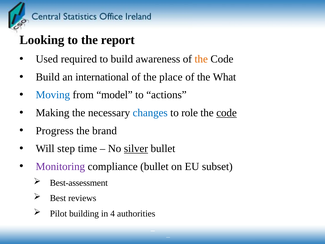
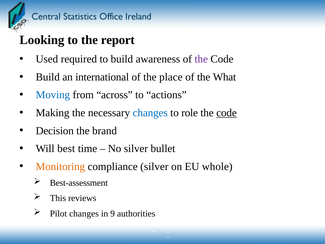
the at (201, 59) colour: orange -> purple
model: model -> across
Progress: Progress -> Decision
step: step -> best
silver at (136, 148) underline: present -> none
Monitoring colour: purple -> orange
compliance bullet: bullet -> silver
subset: subset -> whole
Best: Best -> This
Pilot building: building -> changes
4: 4 -> 9
